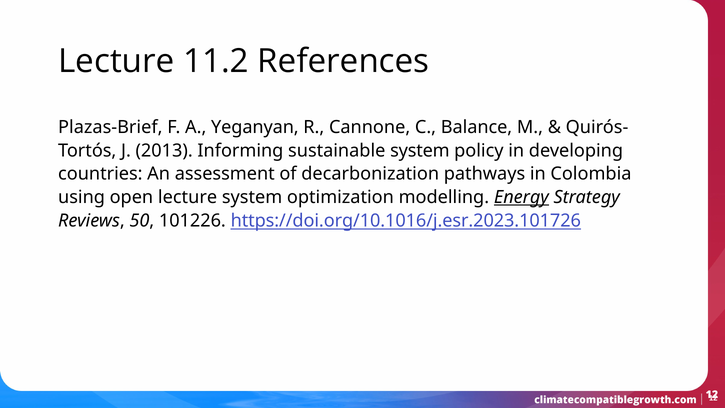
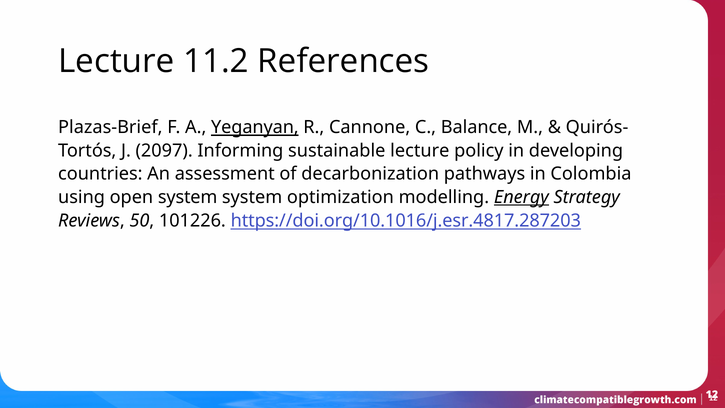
Yeganyan underline: none -> present
2013: 2013 -> 2097
sustainable system: system -> lecture
open lecture: lecture -> system
https://doi.org/10.1016/j.esr.2023.101726: https://doi.org/10.1016/j.esr.2023.101726 -> https://doi.org/10.1016/j.esr.4817.287203
